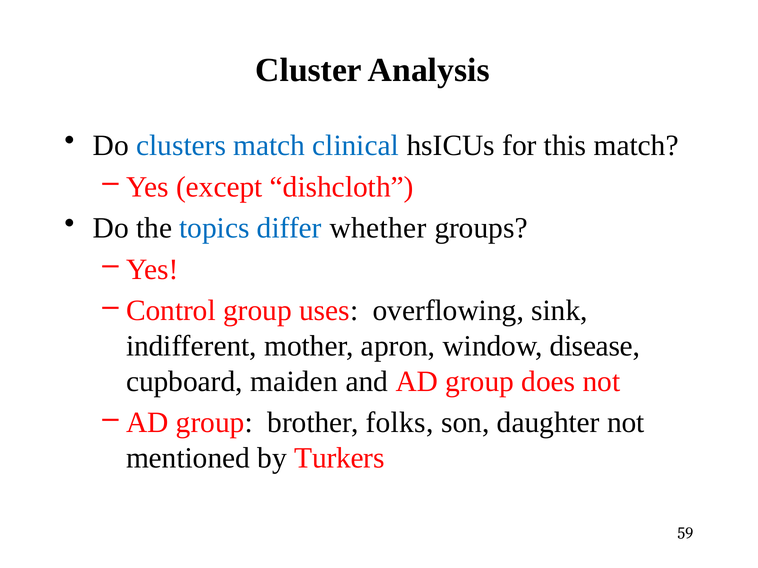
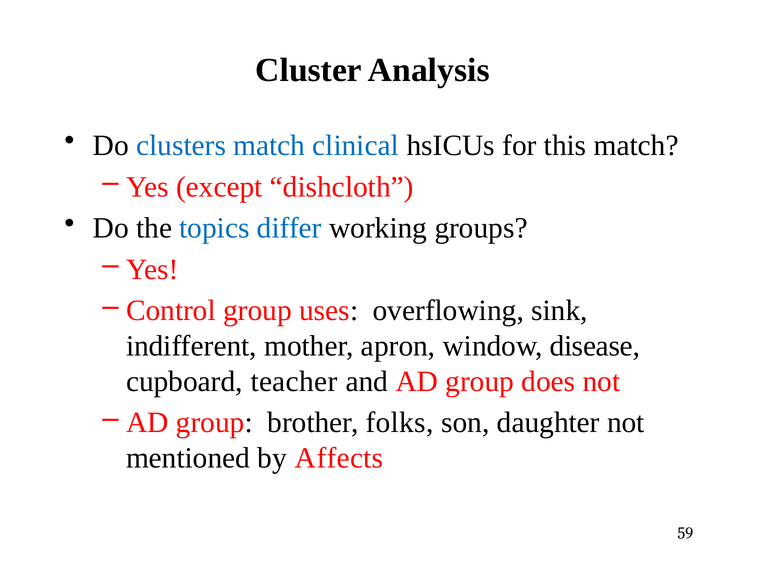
whether: whether -> working
maiden: maiden -> teacher
Turkers: Turkers -> Affects
